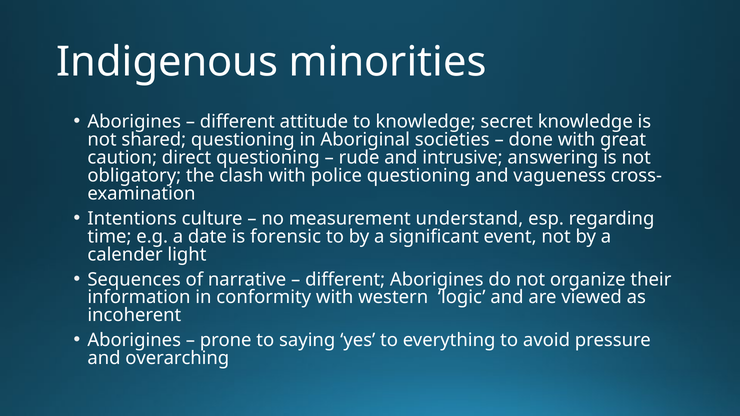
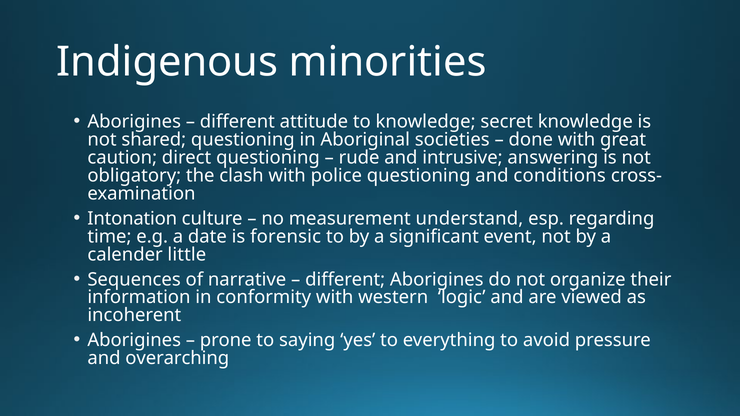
vagueness: vagueness -> conditions
Intentions: Intentions -> Intonation
light: light -> little
